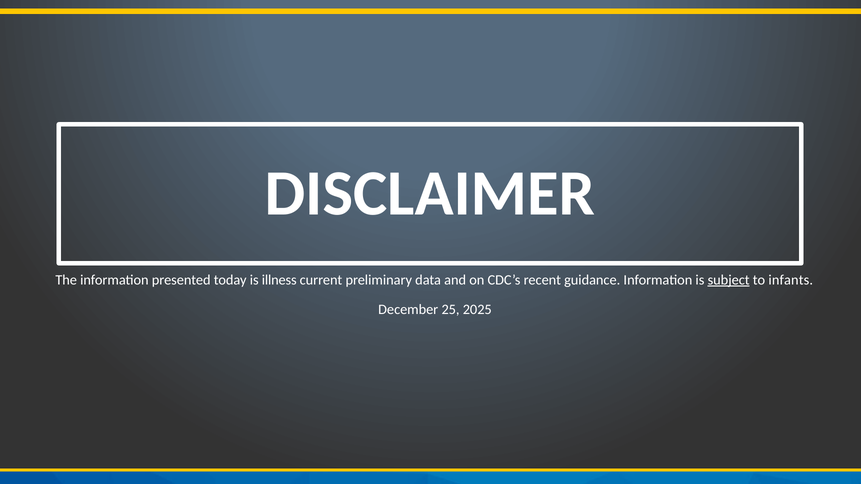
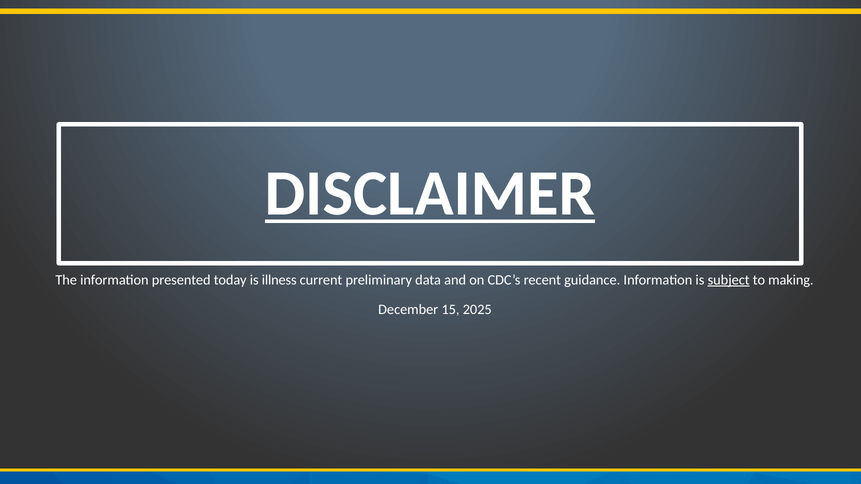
DISCLAIMER underline: none -> present
infants: infants -> making
25: 25 -> 15
